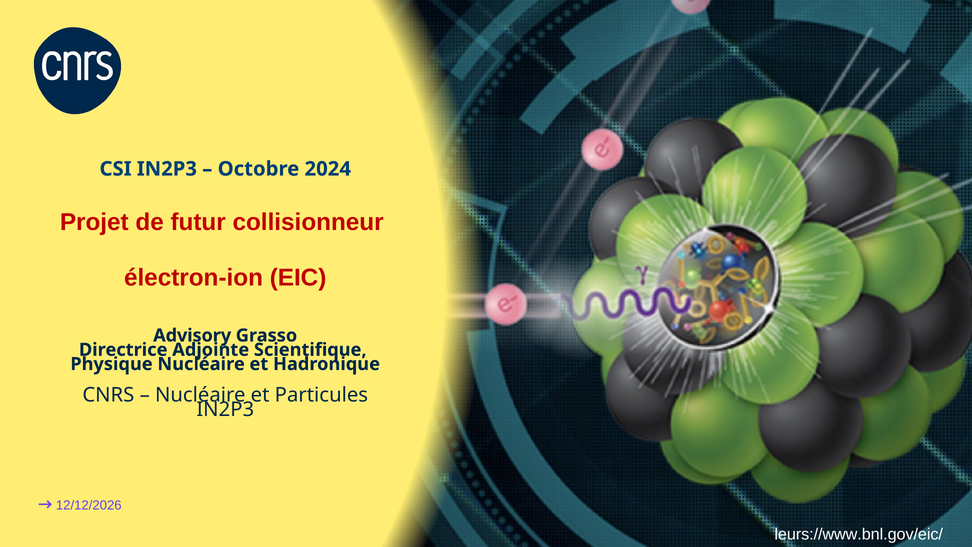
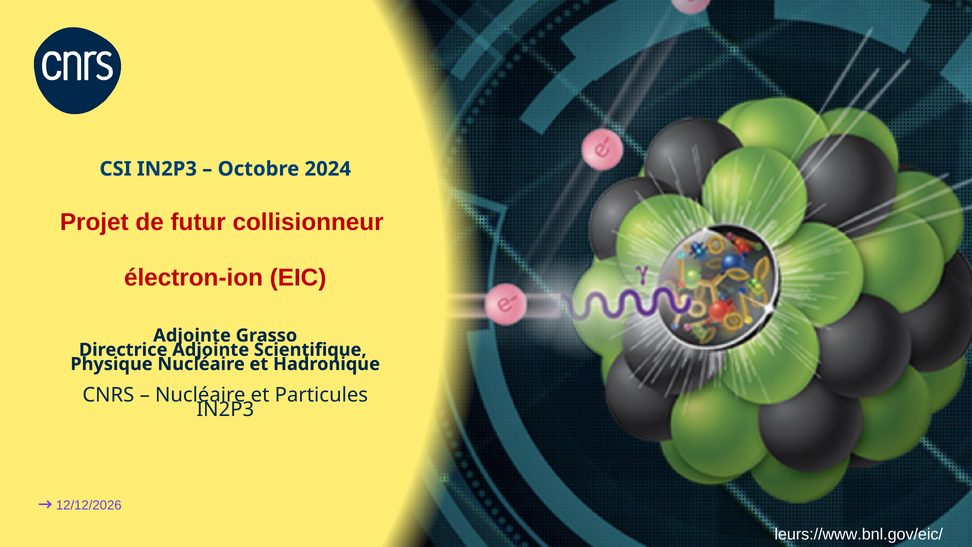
Advisory at (192, 335): Advisory -> Adjointe
